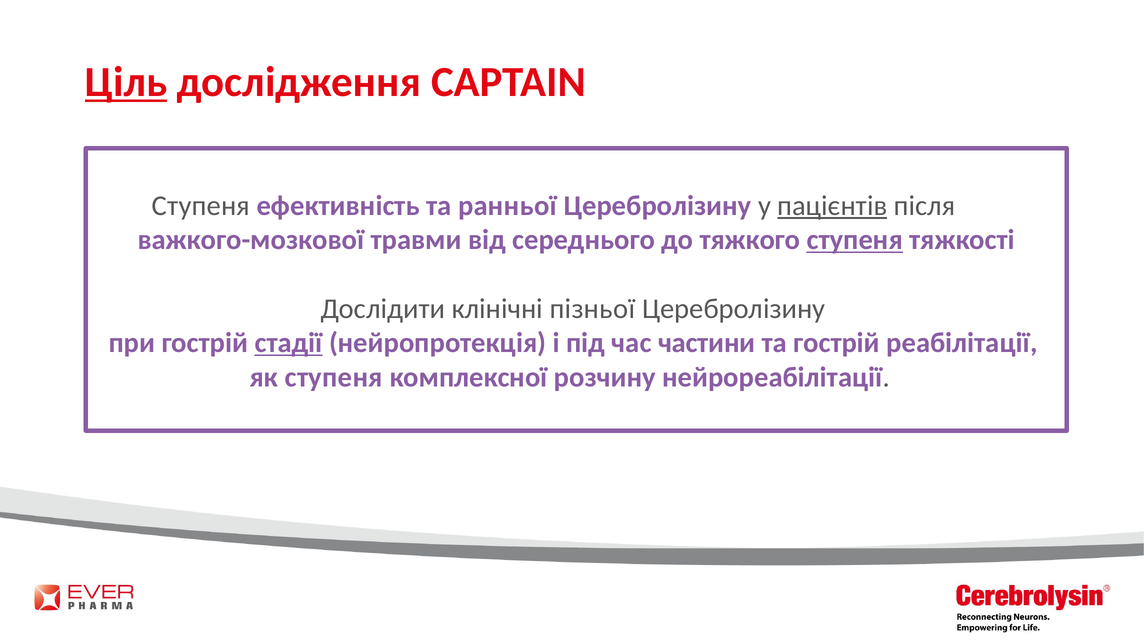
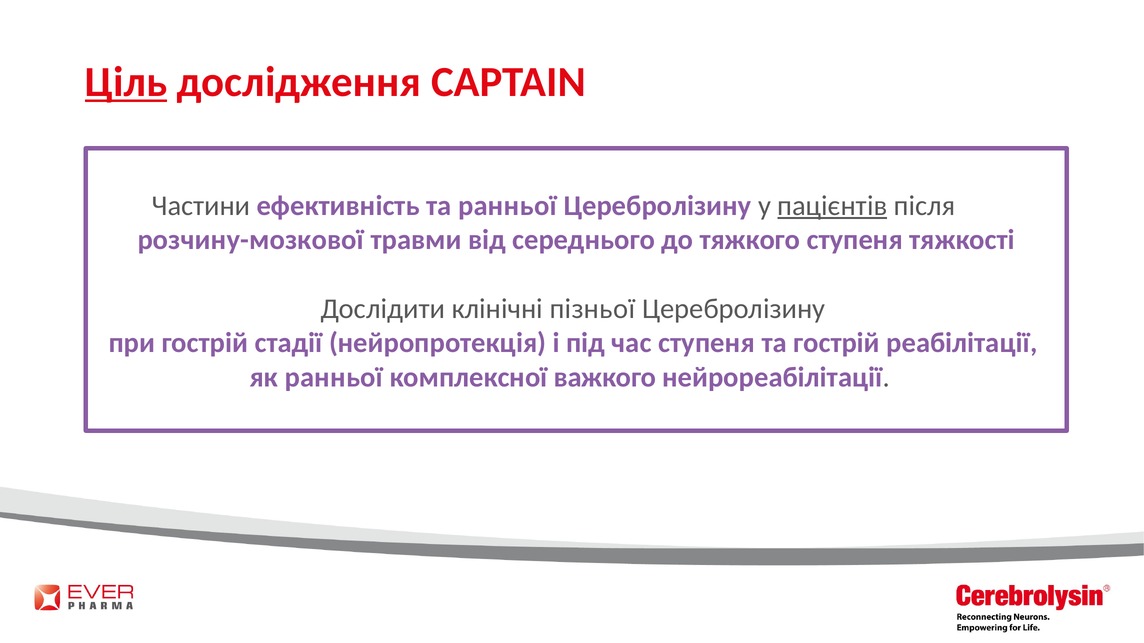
Ступеня at (201, 206): Ступеня -> Частини
важкого-мозкової: важкого-мозкової -> розчину-мозкової
ступеня at (855, 240) underline: present -> none
стадії underline: present -> none
час частини: частини -> ступеня
як ступеня: ступеня -> ранньої
розчину: розчину -> важкого
